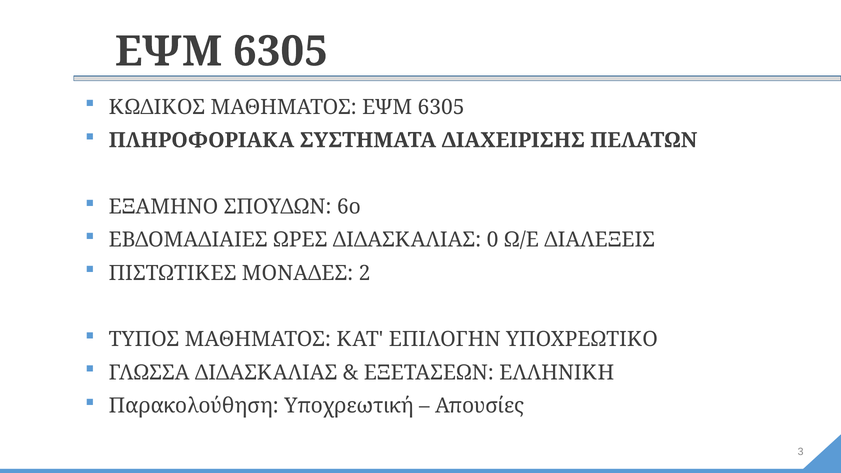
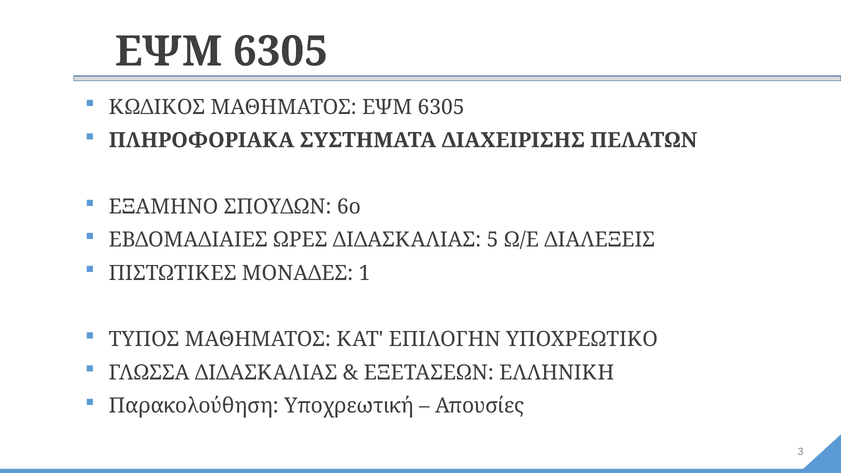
0: 0 -> 5
2: 2 -> 1
